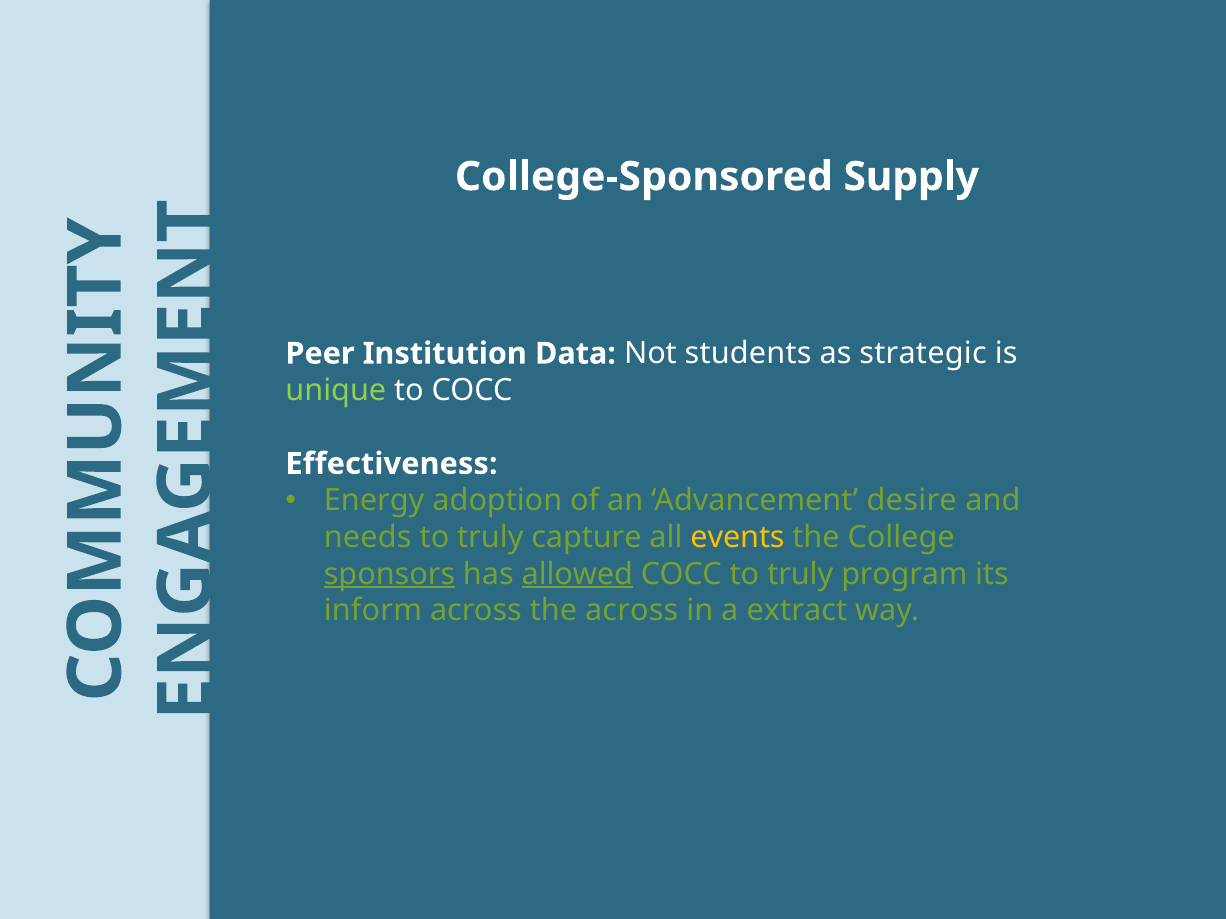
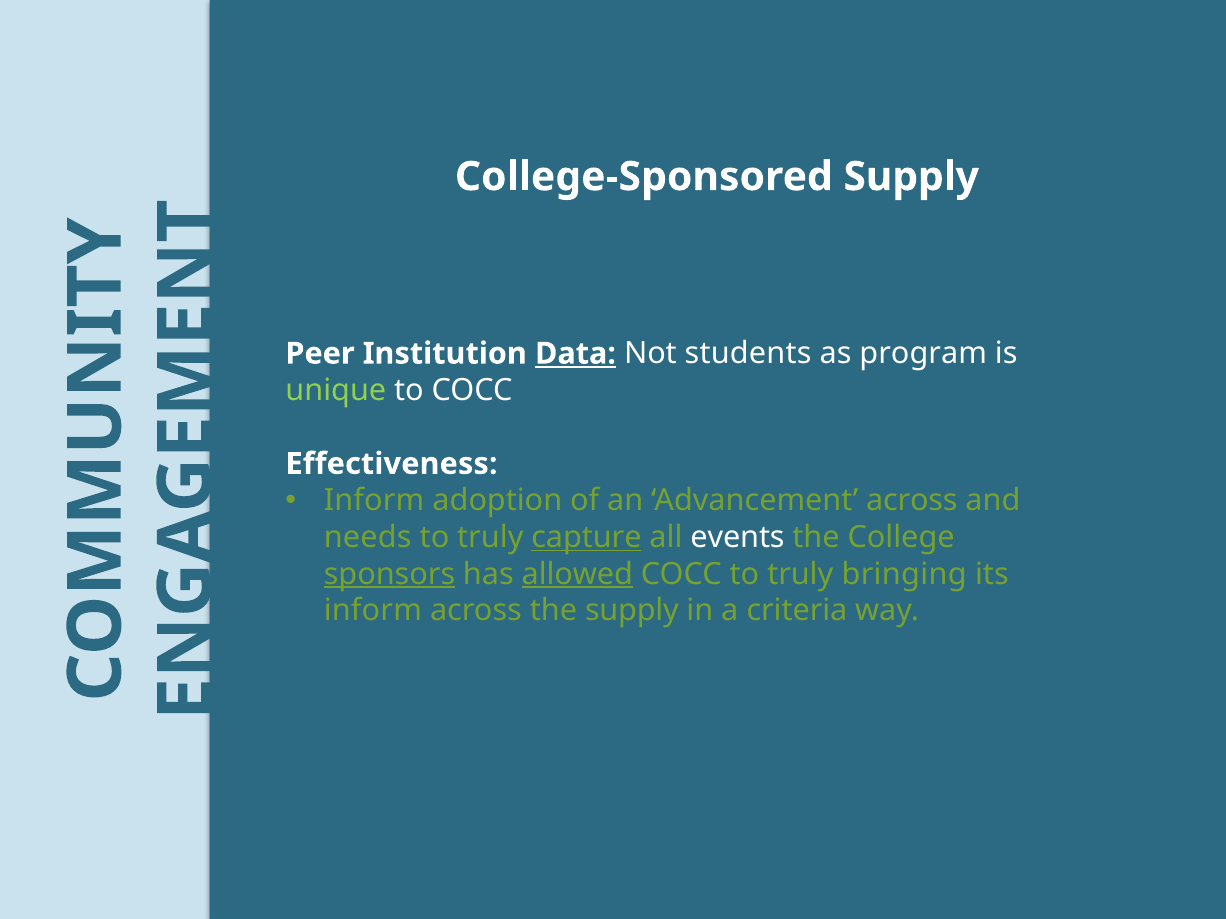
Data underline: none -> present
strategic: strategic -> program
Energy at (374, 501): Energy -> Inform
Advancement desire: desire -> across
capture underline: none -> present
events colour: yellow -> white
program: program -> bringing
the across: across -> supply
extract: extract -> criteria
